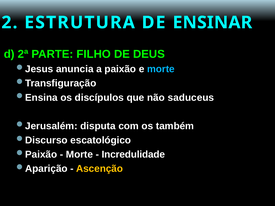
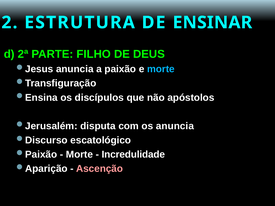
saduceus: saduceus -> apóstolos
os também: também -> anuncia
Ascenção colour: yellow -> pink
